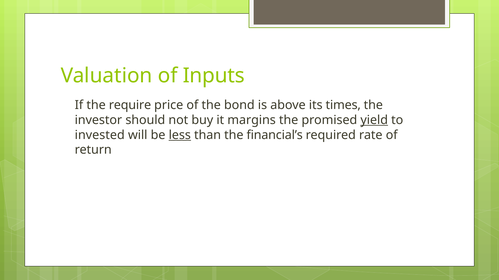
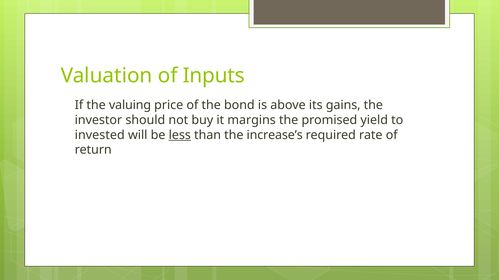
require: require -> valuing
times: times -> gains
yield underline: present -> none
financial’s: financial’s -> increase’s
